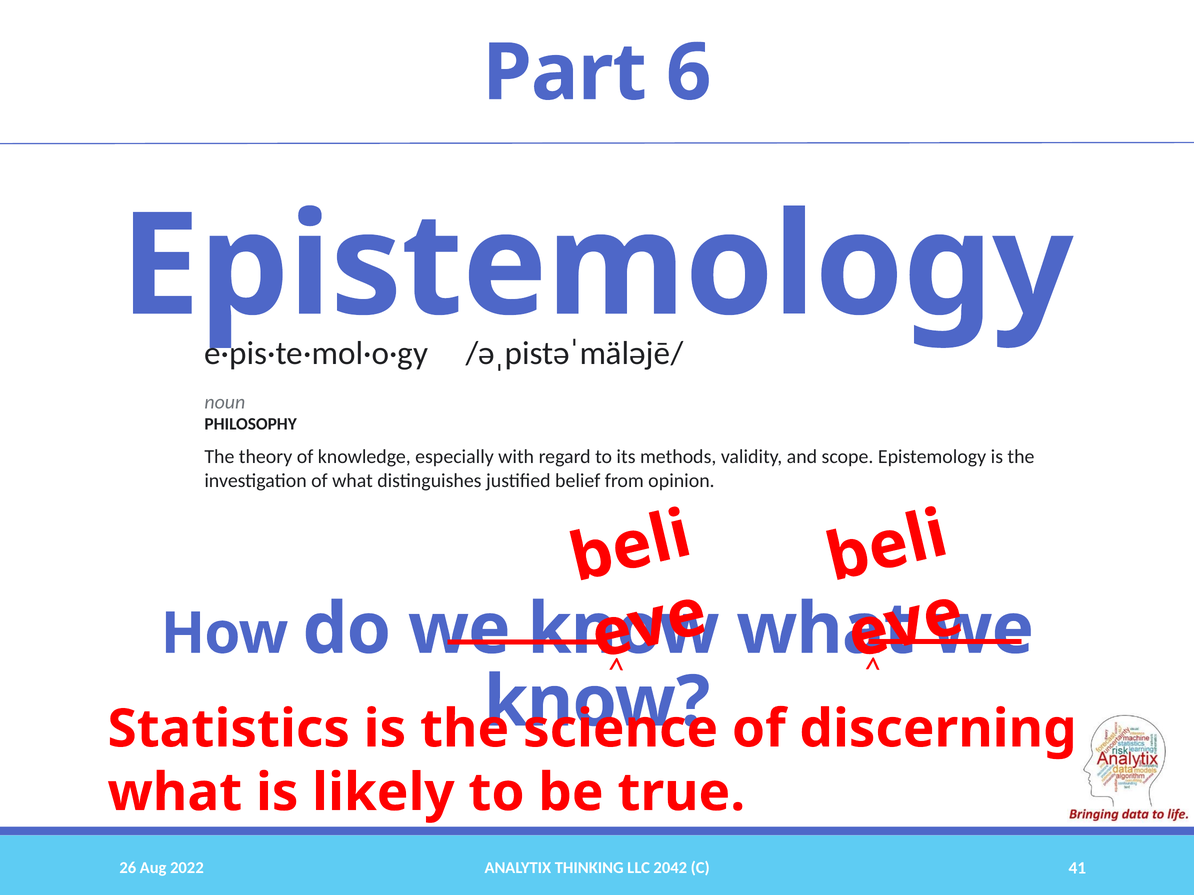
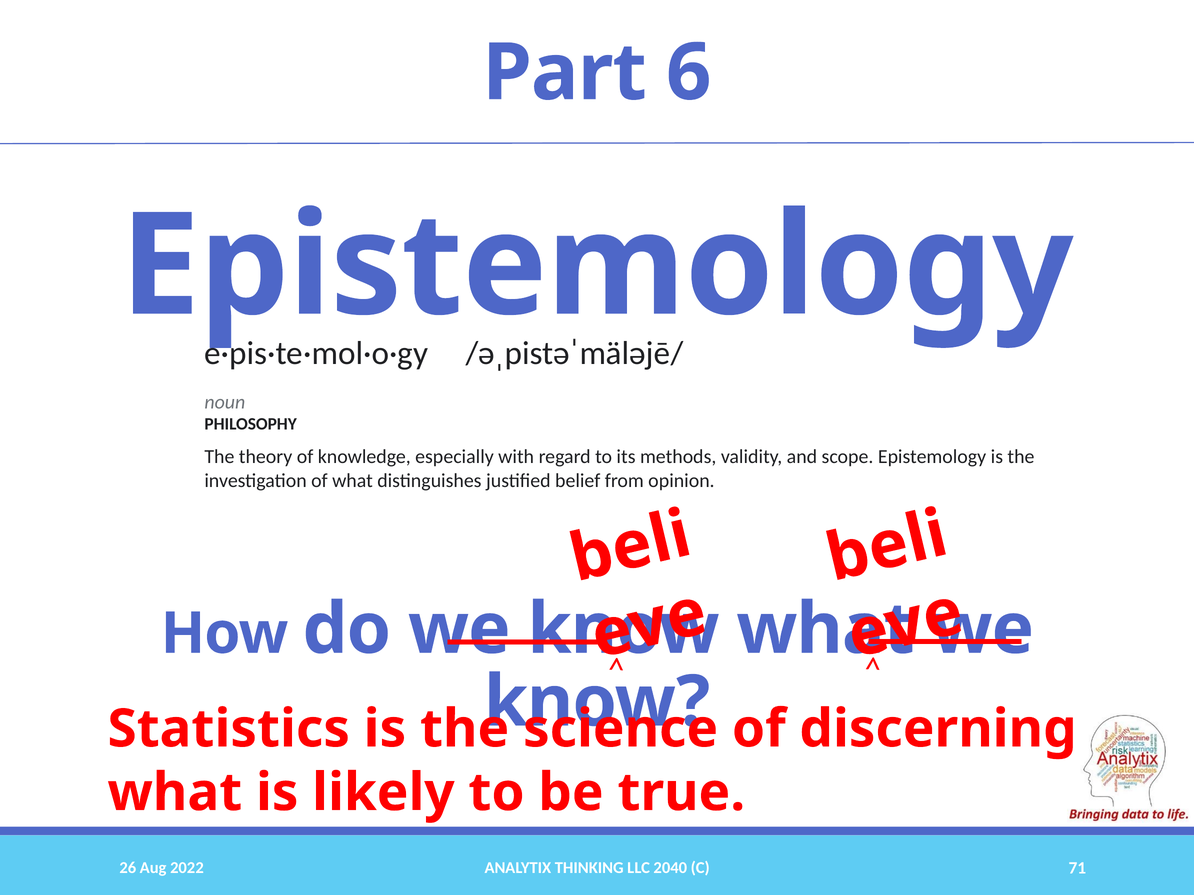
2042: 2042 -> 2040
41: 41 -> 71
